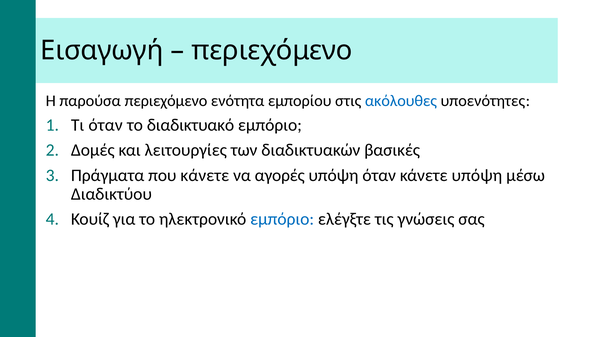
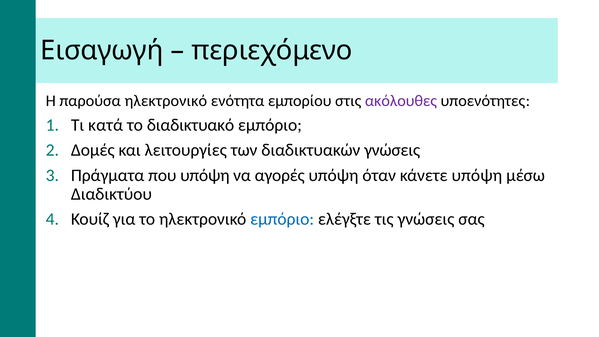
παρούσα περιεχόμενο: περιεχόμενο -> ηλεκτρονικό
ακόλουθες colour: blue -> purple
Τι όταν: όταν -> κατά
διαδικτυακών βασικές: βασικές -> γνώσεις
που κάνετε: κάνετε -> υπόψη
